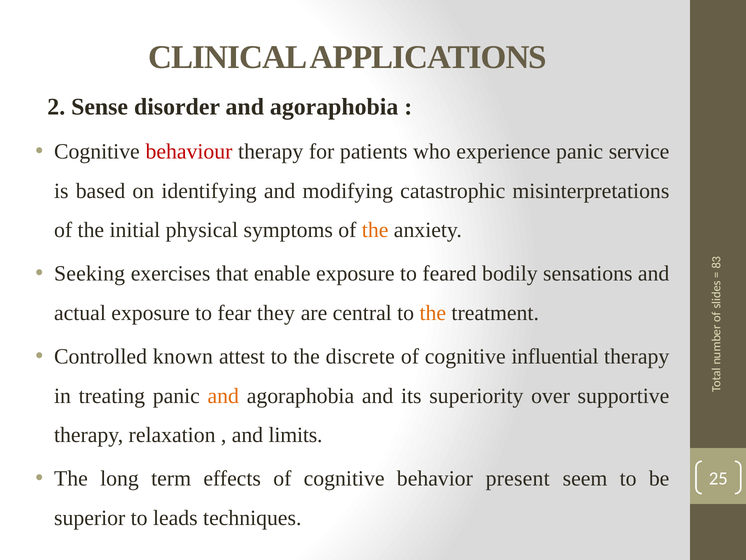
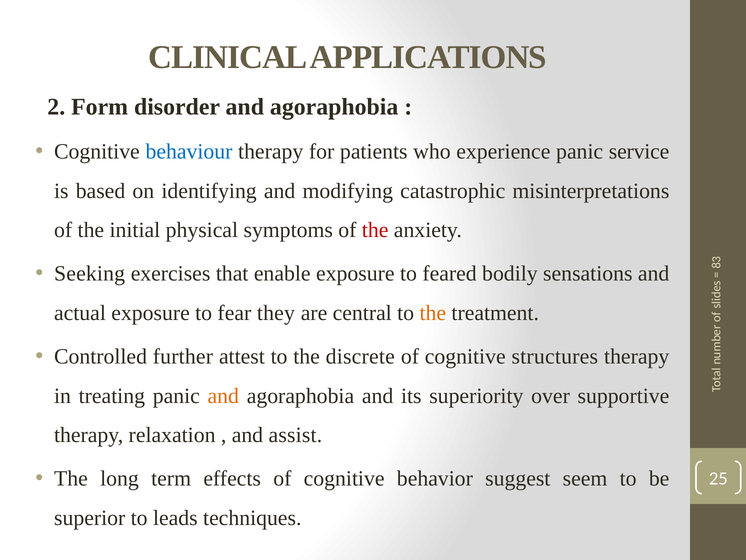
Sense: Sense -> Form
behaviour colour: red -> blue
the at (375, 230) colour: orange -> red
known: known -> further
influential: influential -> structures
limits: limits -> assist
present: present -> suggest
